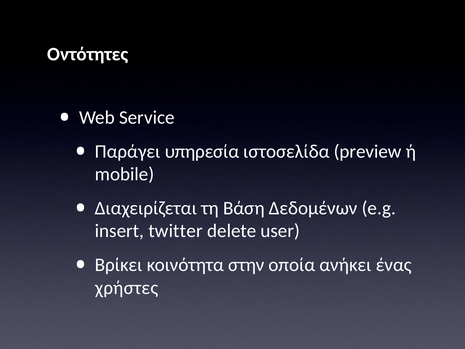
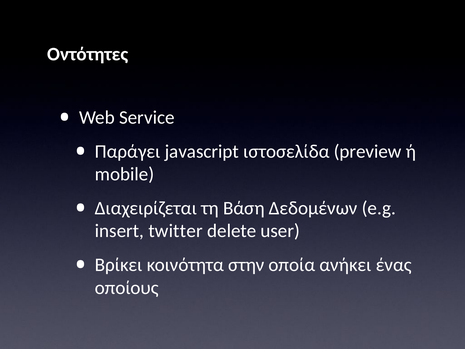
υπηρεσία: υπηρεσία -> javascript
χρήστες: χρήστες -> οποίους
